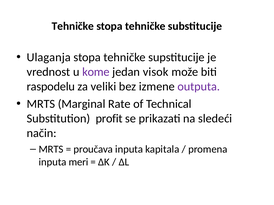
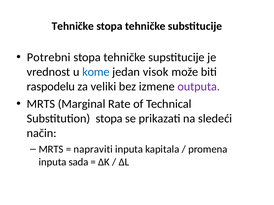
Ulaganja: Ulaganja -> Potrebni
kome colour: purple -> blue
Substitution profit: profit -> stopa
proučava: proučava -> napraviti
meri: meri -> sada
